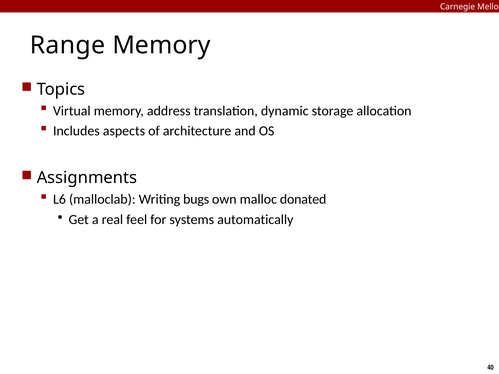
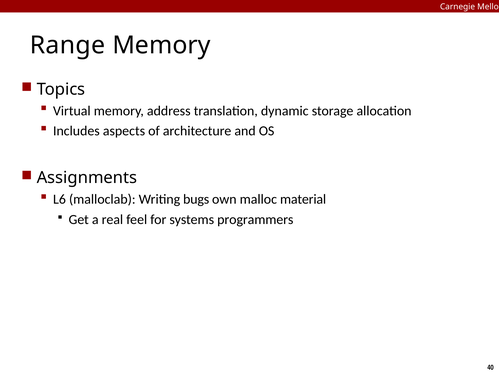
donated: donated -> material
automatically: automatically -> programmers
